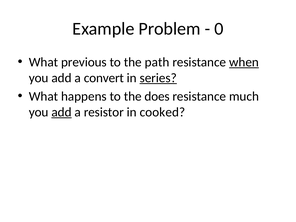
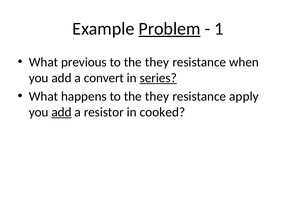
Problem underline: none -> present
0: 0 -> 1
path at (157, 62): path -> they
when underline: present -> none
happens to the does: does -> they
much: much -> apply
